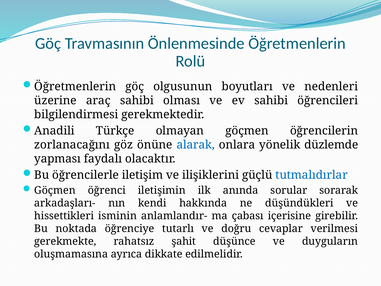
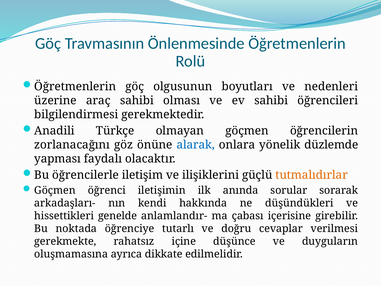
tutmalıdırlar colour: blue -> orange
isminin: isminin -> genelde
şahit: şahit -> içine
